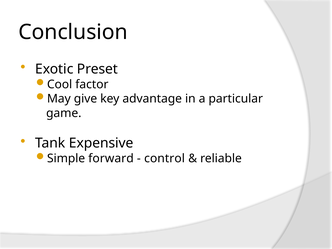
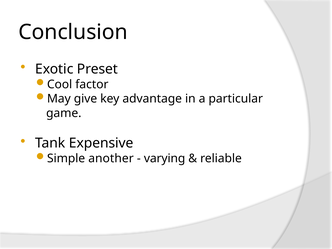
forward: forward -> another
control: control -> varying
